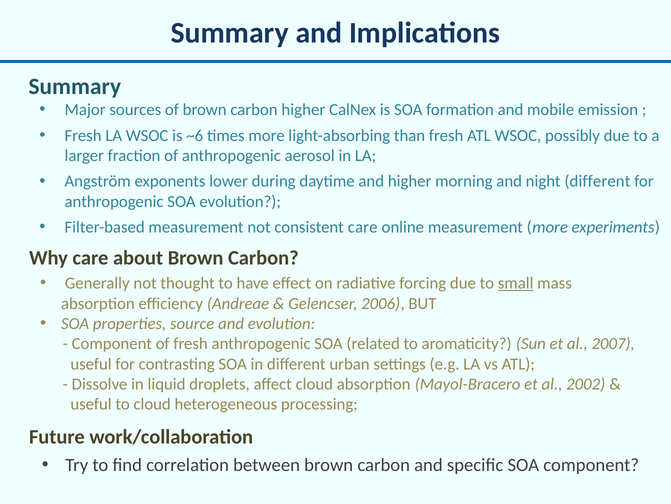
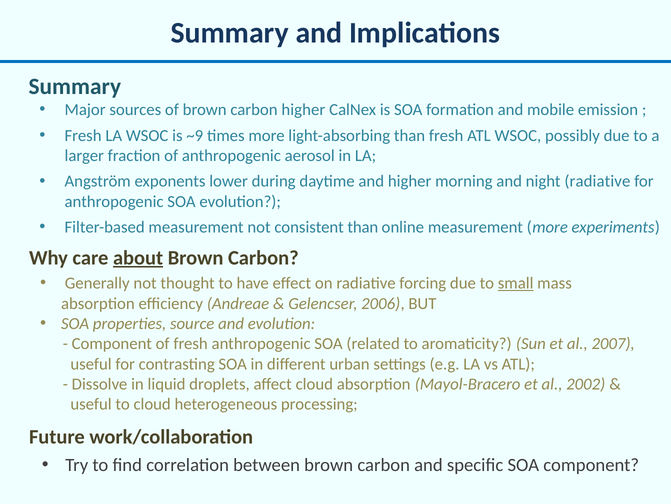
~6: ~6 -> ~9
night different: different -> radiative
consistent care: care -> than
about underline: none -> present
